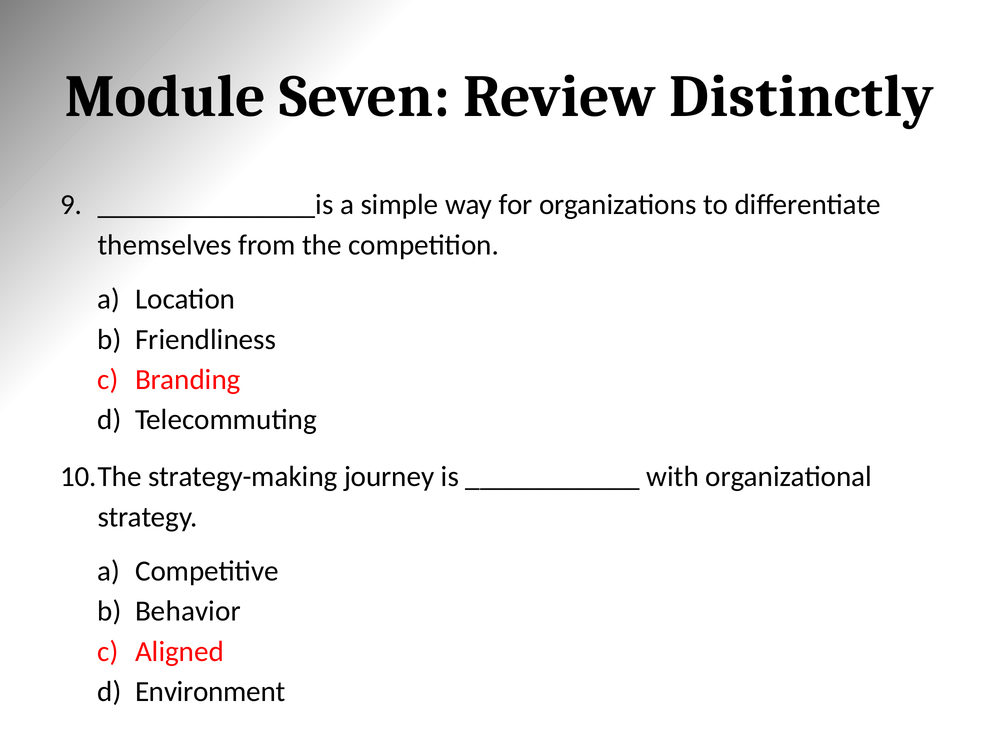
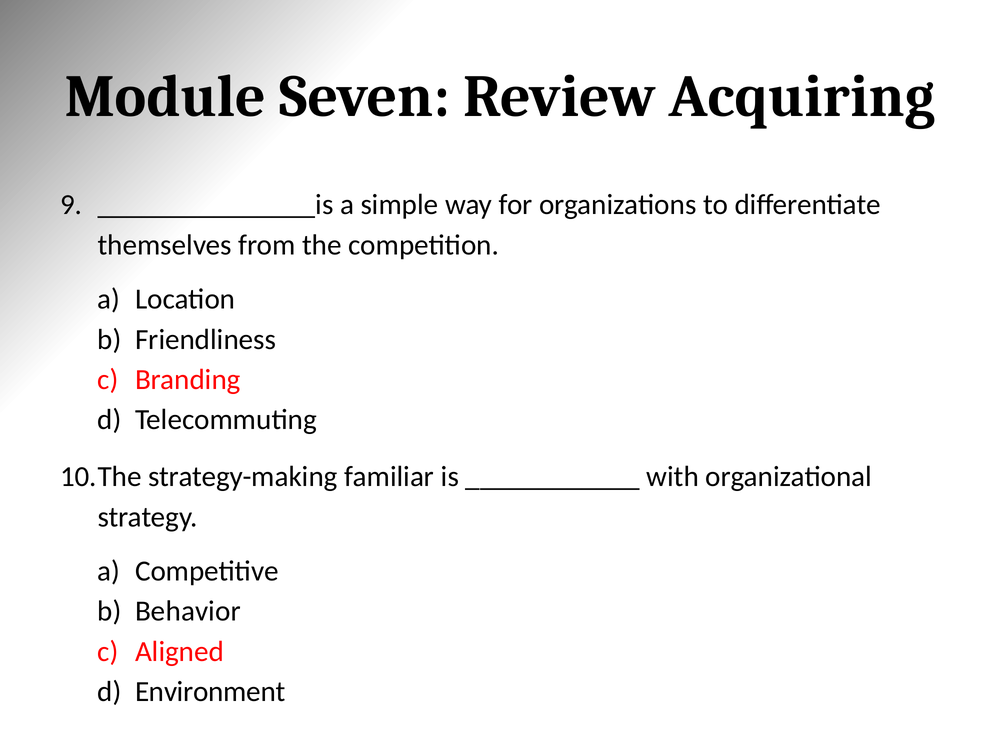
Distinctly: Distinctly -> Acquiring
journey: journey -> familiar
